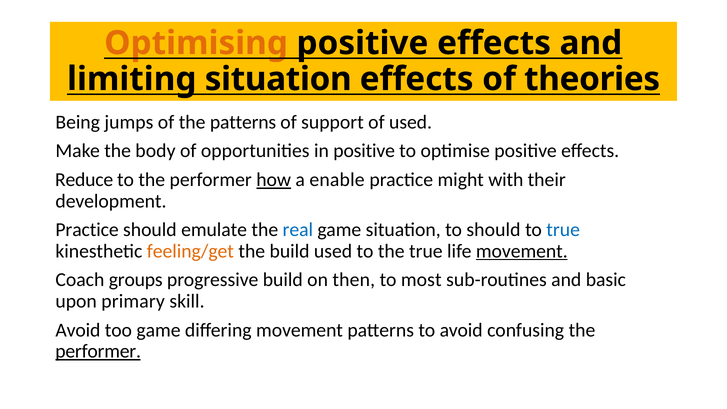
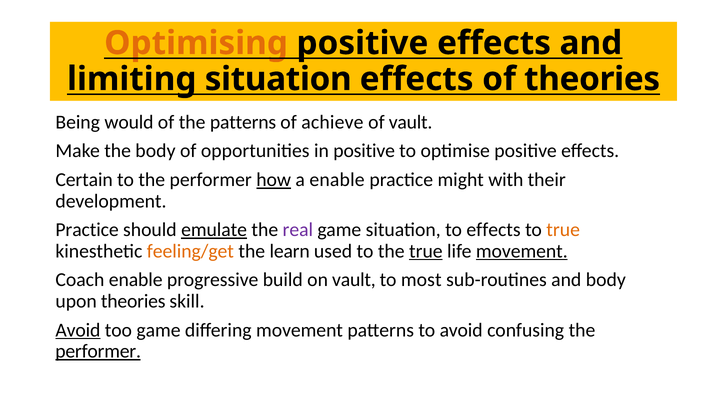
jumps: jumps -> would
support: support -> achieve
of used: used -> vault
Reduce: Reduce -> Certain
emulate underline: none -> present
real colour: blue -> purple
to should: should -> effects
true at (563, 230) colour: blue -> orange
the build: build -> learn
true at (426, 251) underline: none -> present
Coach groups: groups -> enable
on then: then -> vault
and basic: basic -> body
upon primary: primary -> theories
Avoid at (78, 330) underline: none -> present
